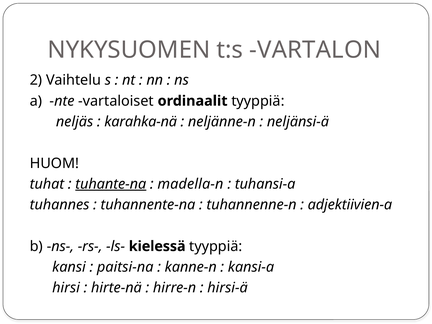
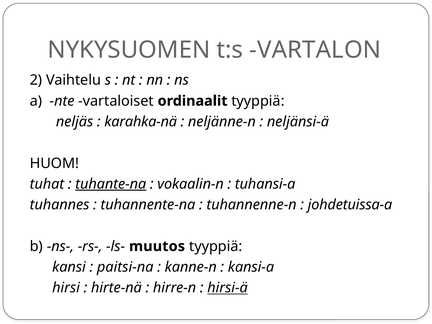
madella-n: madella-n -> vokaalin-n
adjektiivien-a: adjektiivien-a -> johdetuissa-a
kielessä: kielessä -> muutos
hirsi-ä underline: none -> present
